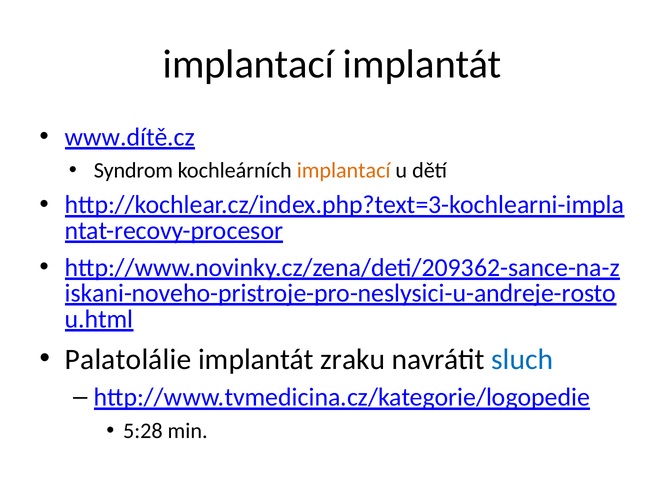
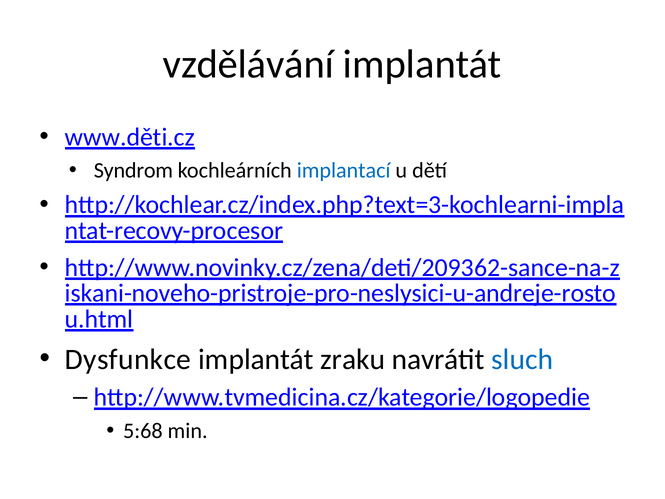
implantací at (248, 64): implantací -> vzdělávání
www.dítě.cz: www.dítě.cz -> www.děti.cz
implantací at (344, 171) colour: orange -> blue
Palatolálie: Palatolálie -> Dysfunkce
5:28: 5:28 -> 5:68
